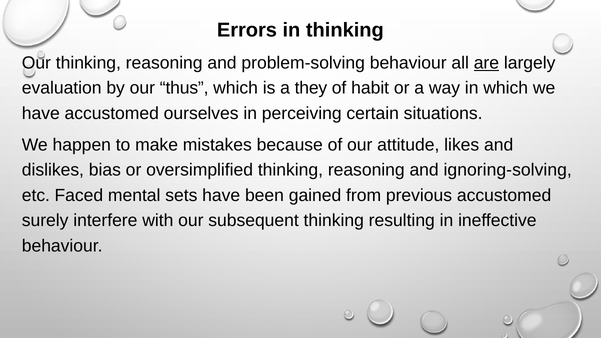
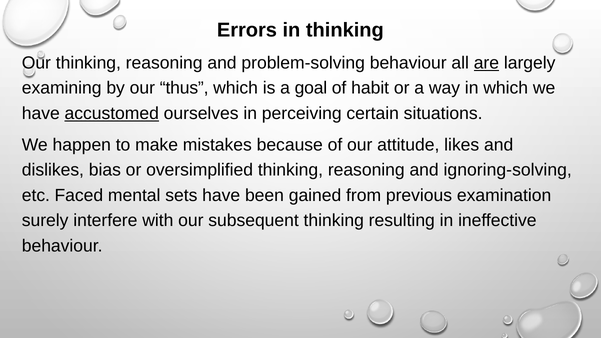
evaluation: evaluation -> examining
they: they -> goal
accustomed at (112, 113) underline: none -> present
previous accustomed: accustomed -> examination
